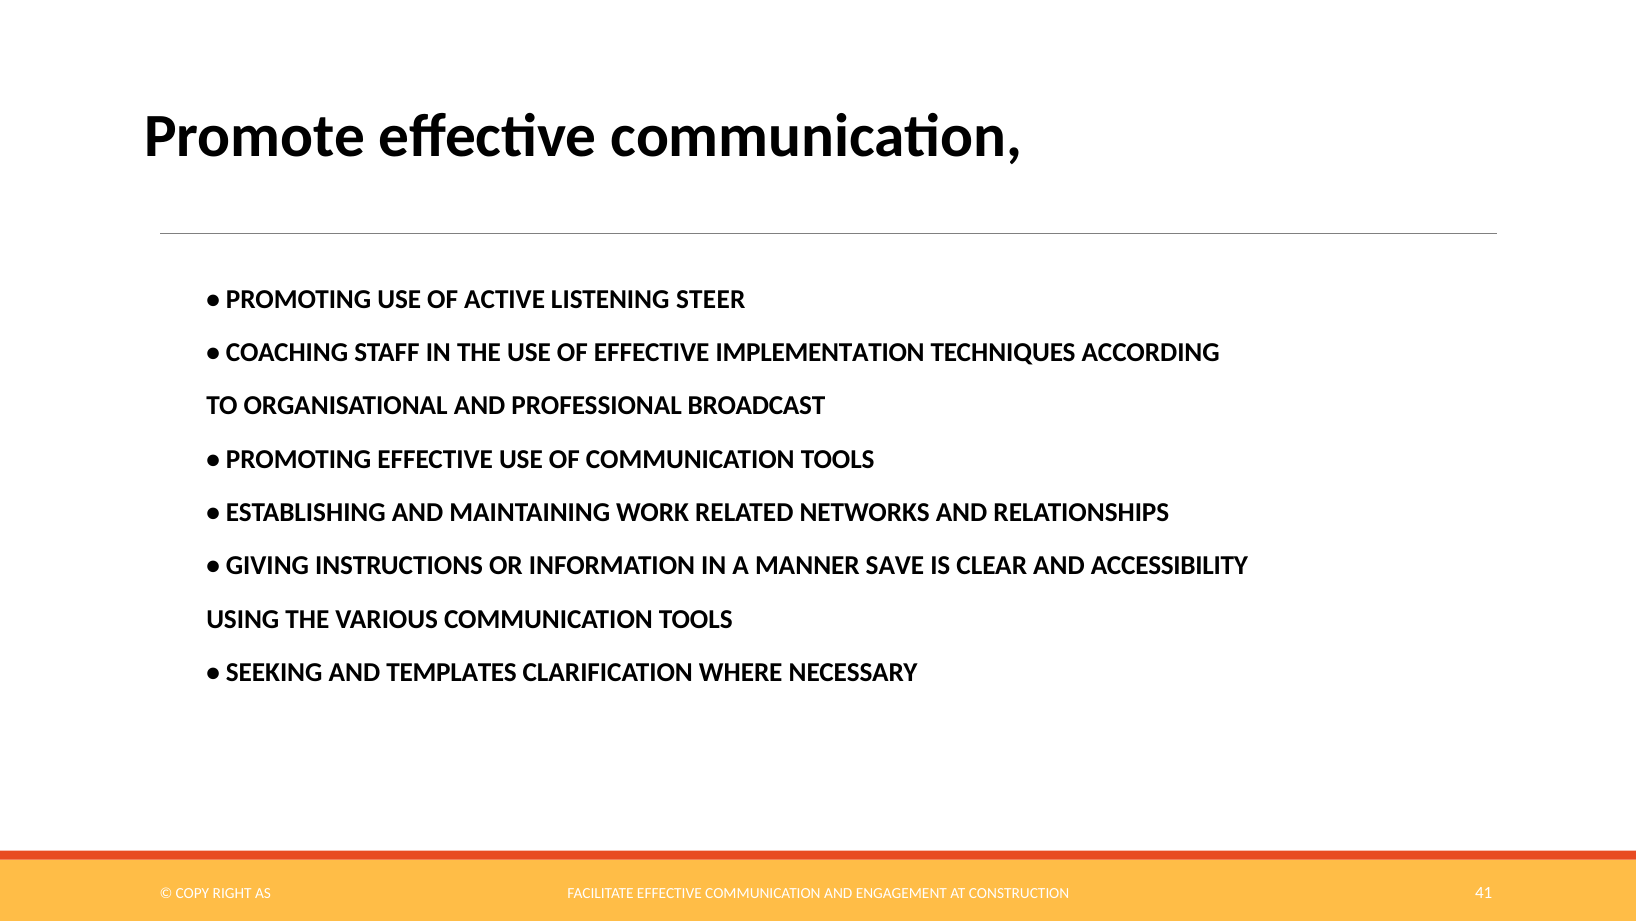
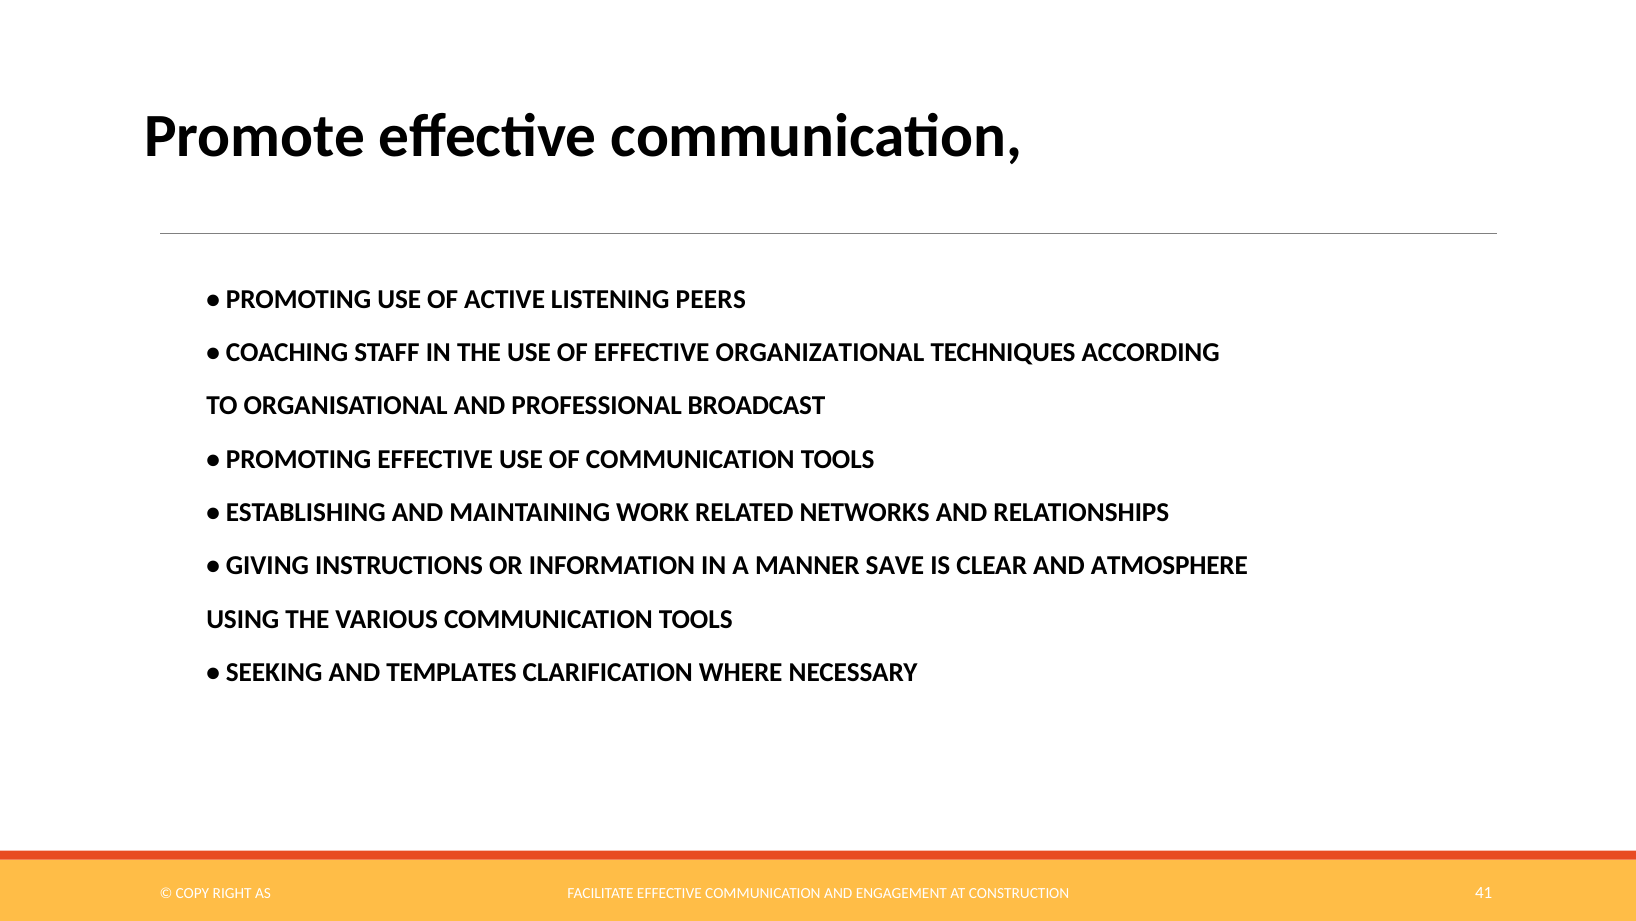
STEER: STEER -> PEERS
IMPLEMENTATION: IMPLEMENTATION -> ORGANIZATIONAL
ACCESSIBILITY: ACCESSIBILITY -> ATMOSPHERE
